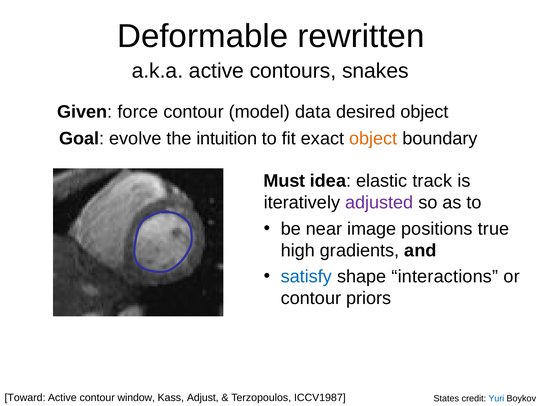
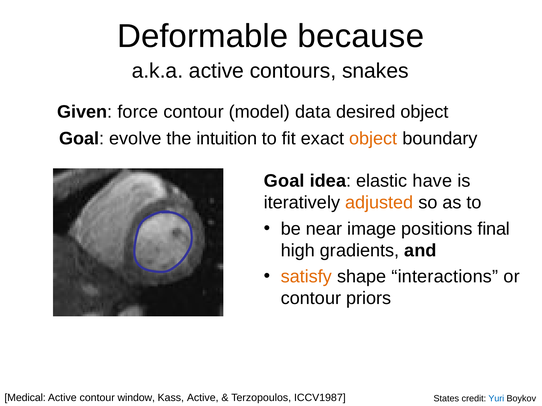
rewritten: rewritten -> because
Must at (284, 181): Must -> Goal
track: track -> have
adjusted colour: purple -> orange
true: true -> final
satisfy colour: blue -> orange
Toward: Toward -> Medical
Kass Adjust: Adjust -> Active
